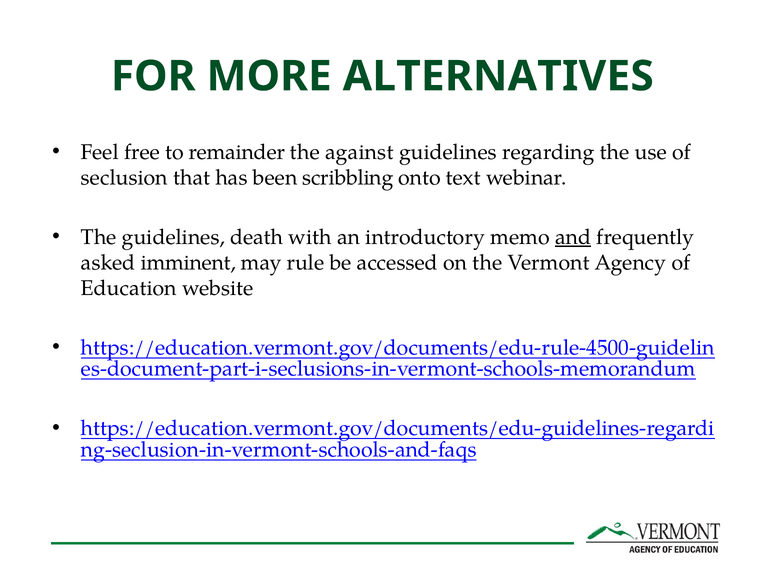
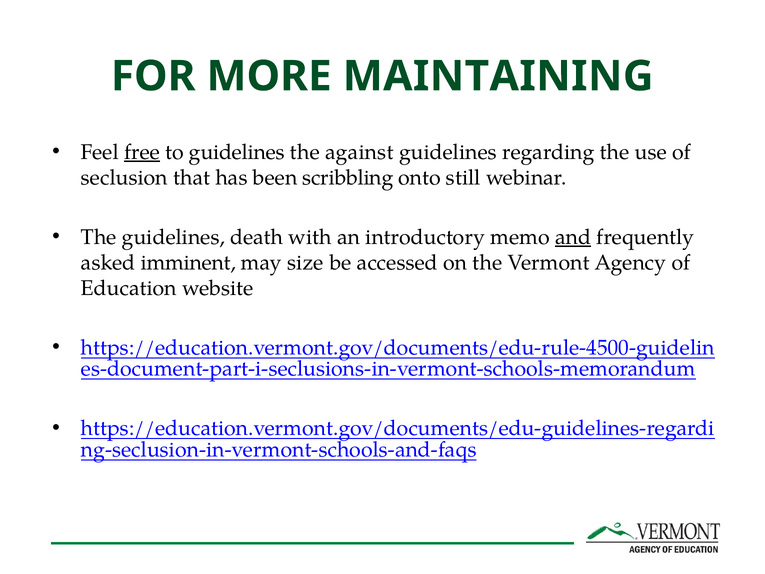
ALTERNATIVES: ALTERNATIVES -> MAINTAINING
free underline: none -> present
to remainder: remainder -> guidelines
text: text -> still
rule: rule -> size
